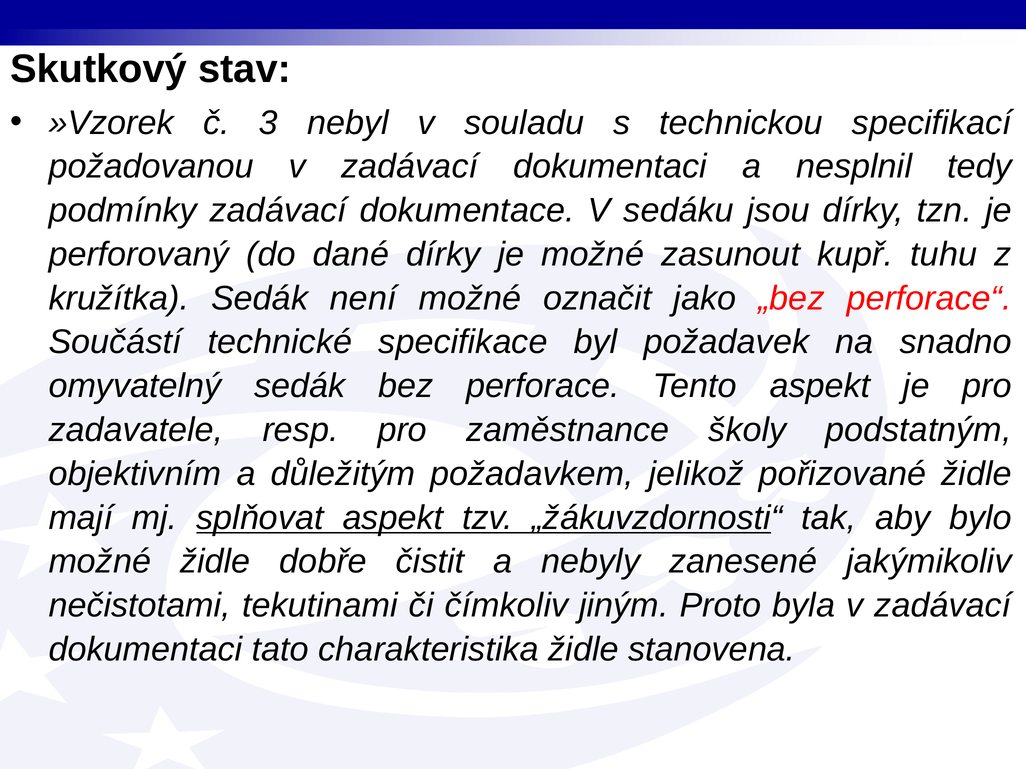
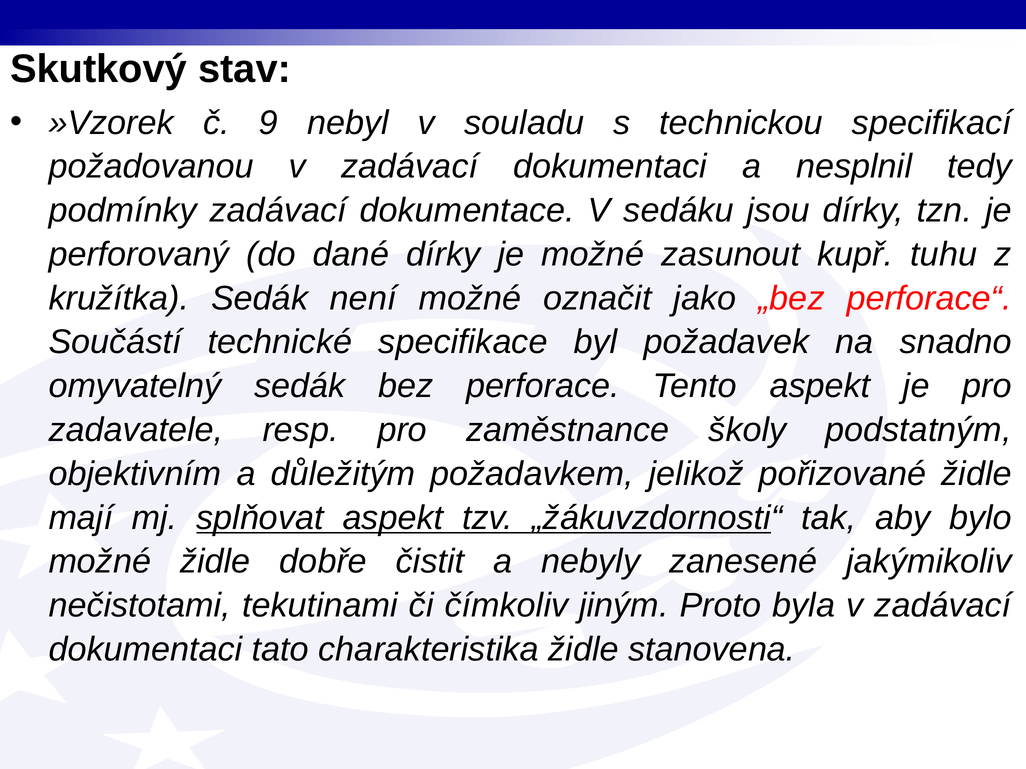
3: 3 -> 9
